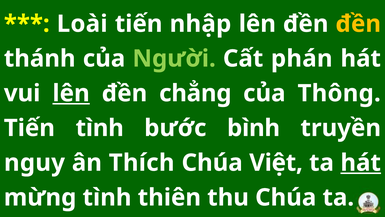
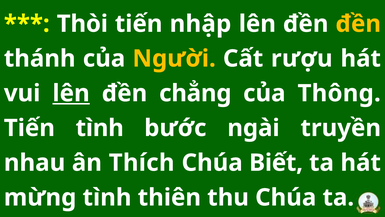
Loài: Loài -> Thòi
Người colour: light green -> yellow
phán: phán -> rượu
bình: bình -> ngài
nguy: nguy -> nhau
Việt: Việt -> Biết
hát at (361, 162) underline: present -> none
